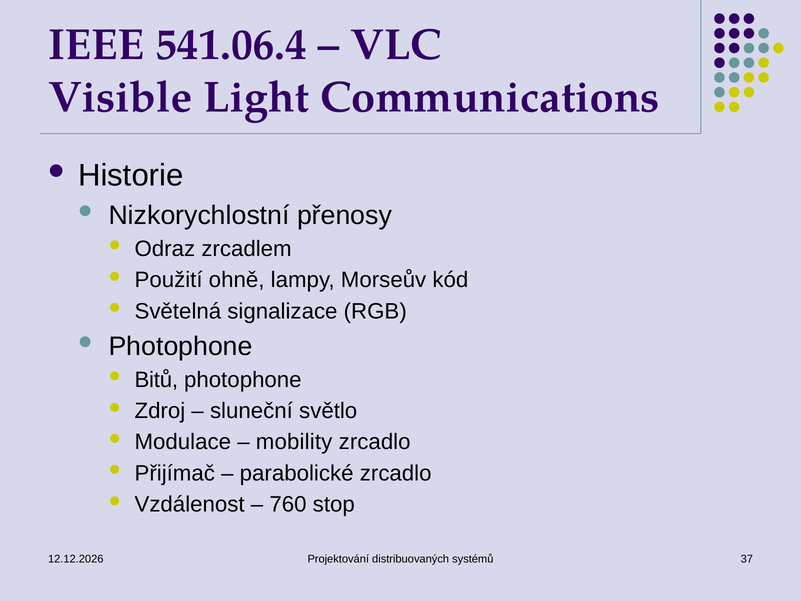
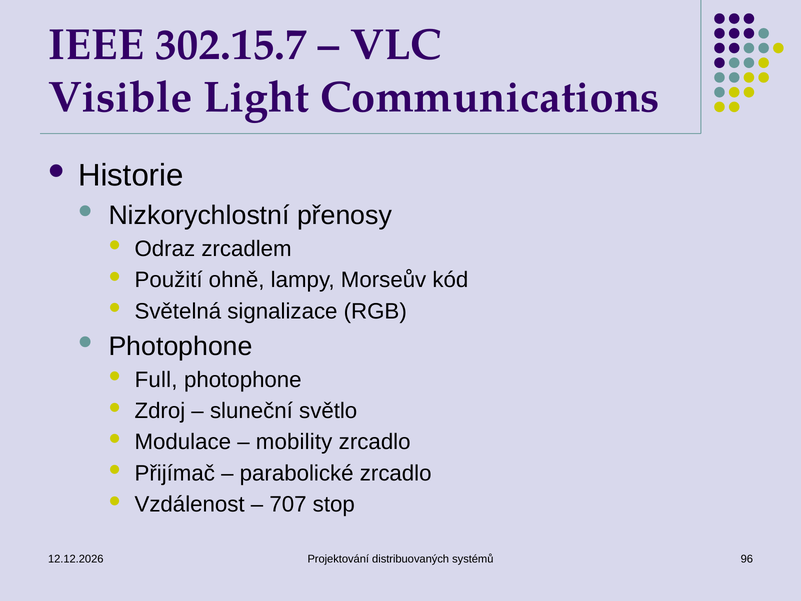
541.06.4: 541.06.4 -> 302.15.7
Bitů: Bitů -> Full
760: 760 -> 707
37: 37 -> 96
